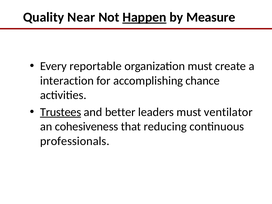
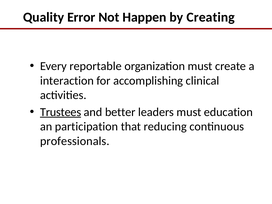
Near: Near -> Error
Happen underline: present -> none
Measure: Measure -> Creating
chance: chance -> clinical
ventilator: ventilator -> education
cohesiveness: cohesiveness -> participation
